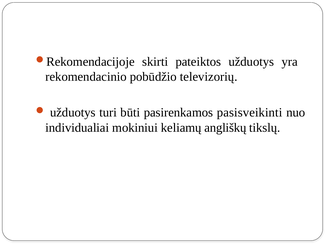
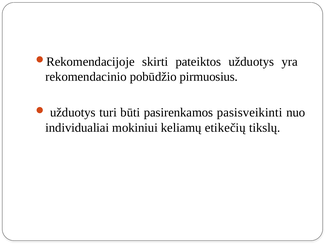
televizorių: televizorių -> pirmuosius
angliškų: angliškų -> etikečių
